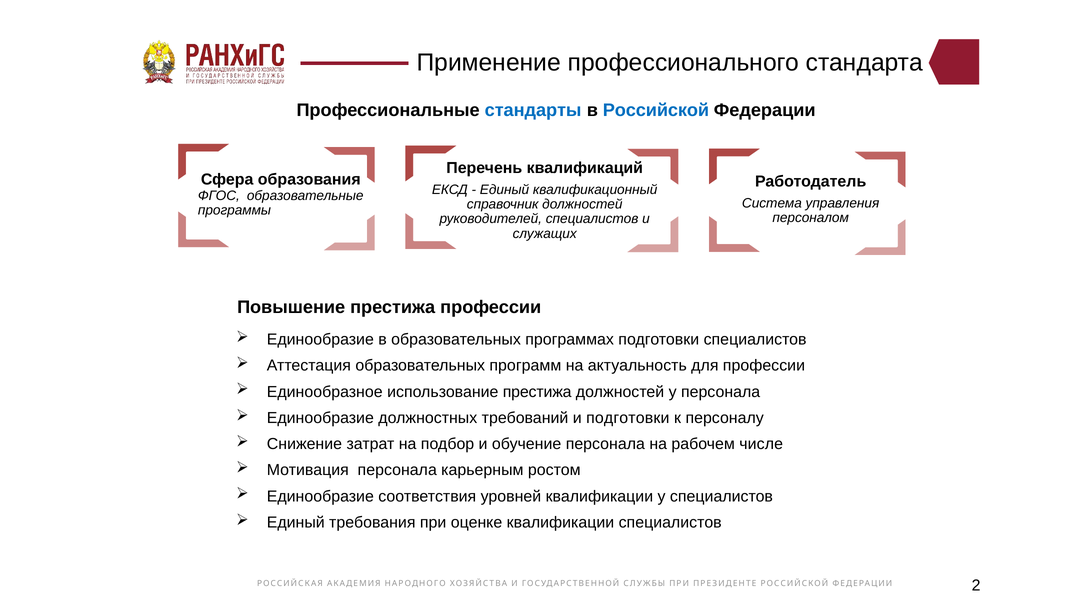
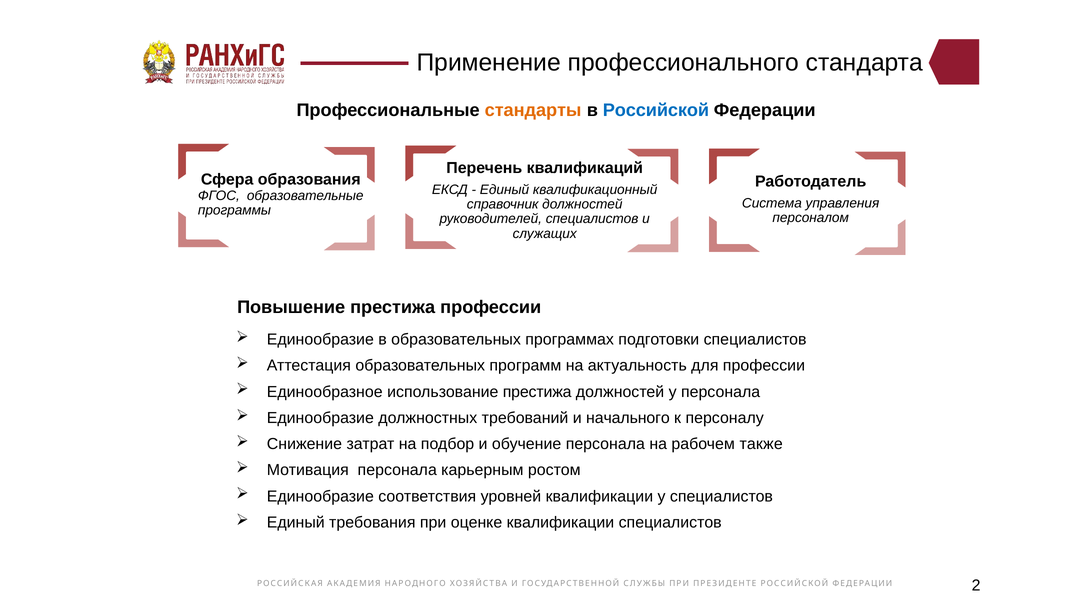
стандарты colour: blue -> orange
и подготовки: подготовки -> начального
числе: числе -> также
